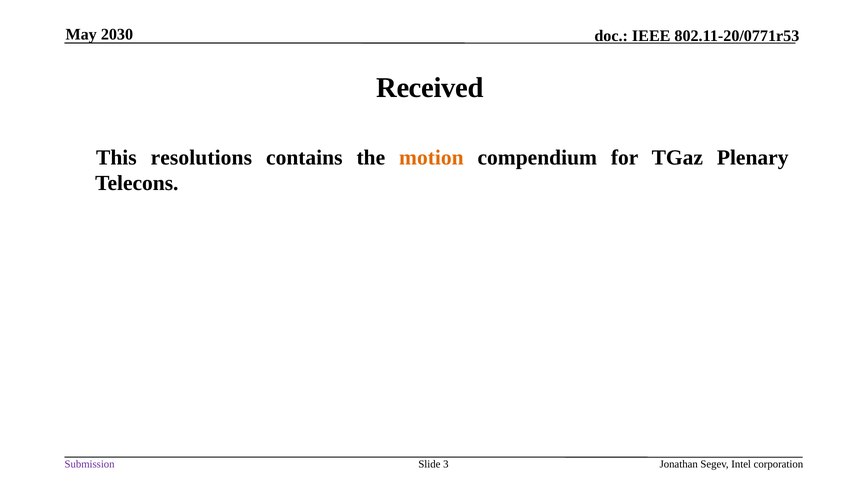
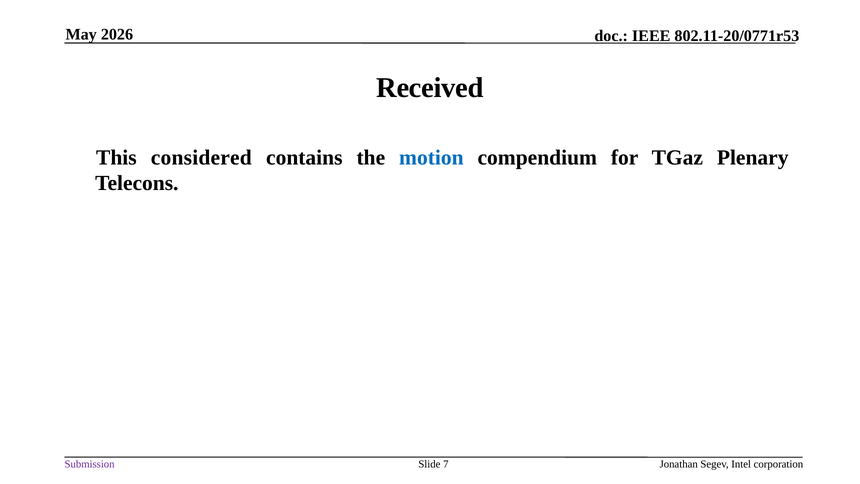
2030: 2030 -> 2026
resolutions: resolutions -> considered
motion colour: orange -> blue
3: 3 -> 7
